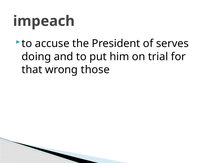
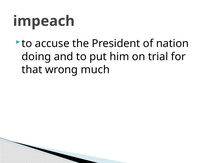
serves: serves -> nation
those: those -> much
